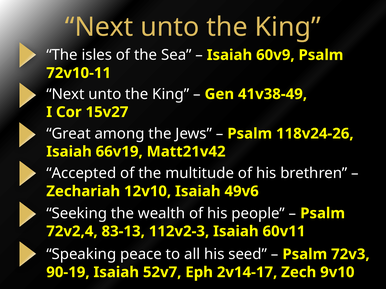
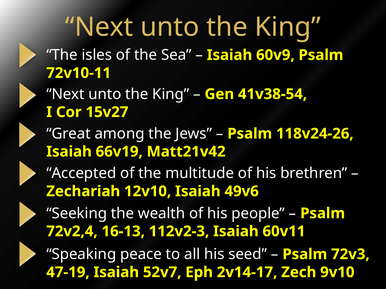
41v38-49: 41v38-49 -> 41v38-54
83-13: 83-13 -> 16-13
90-19: 90-19 -> 47-19
